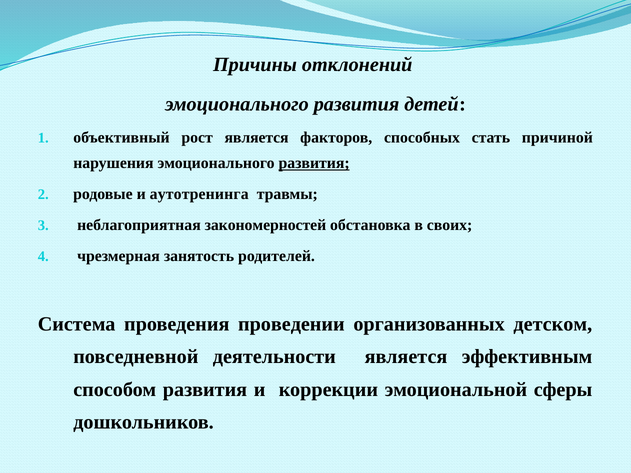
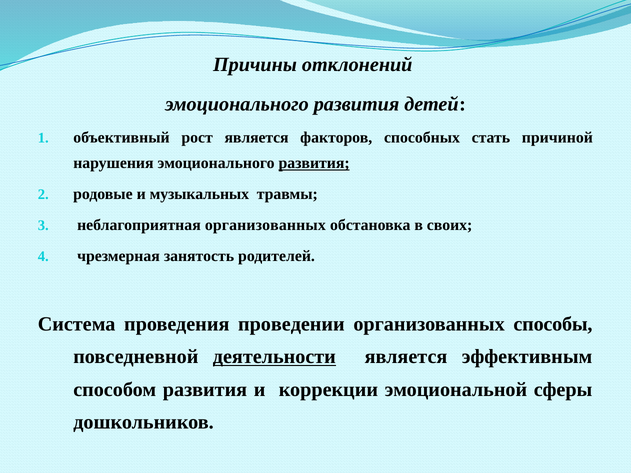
аутотренинга: аутотренинга -> музыкальных
неблагоприятная закономерностей: закономерностей -> организованных
детском: детском -> способы
деятельности underline: none -> present
